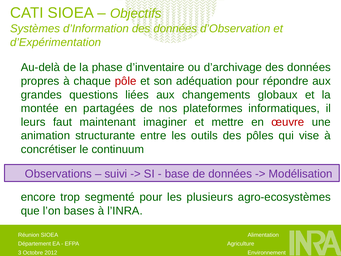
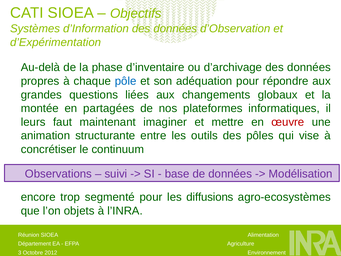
pôle colour: red -> blue
plusieurs: plusieurs -> diffusions
bases: bases -> objets
